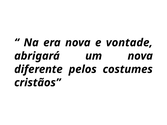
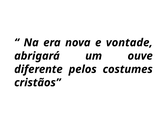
um nova: nova -> ouve
